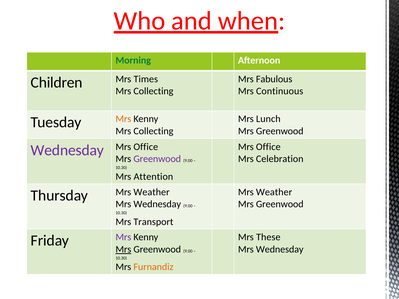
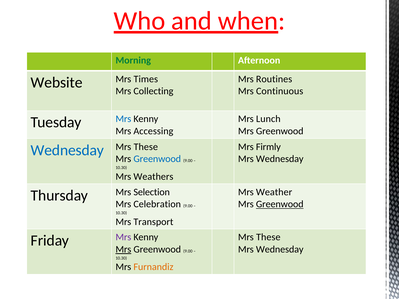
Fabulous: Fabulous -> Routines
Children: Children -> Website
Mrs at (123, 119) colour: orange -> blue
Collecting at (153, 131): Collecting -> Accessing
Office at (268, 147): Office -> Firmly
Wednesday at (67, 150) colour: purple -> blue
Office at (146, 147): Office -> These
Greenwood at (157, 159) colour: purple -> blue
Celebration at (280, 159): Celebration -> Wednesday
Attention: Attention -> Weathers
Thursday Mrs Weather: Weather -> Selection
Wednesday at (157, 204): Wednesday -> Celebration
Greenwood at (280, 204) underline: none -> present
